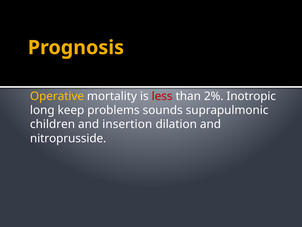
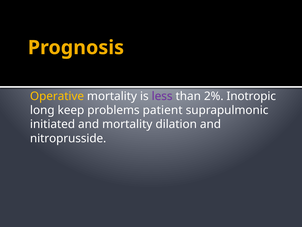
less colour: red -> purple
sounds: sounds -> patient
children: children -> initiated
and insertion: insertion -> mortality
